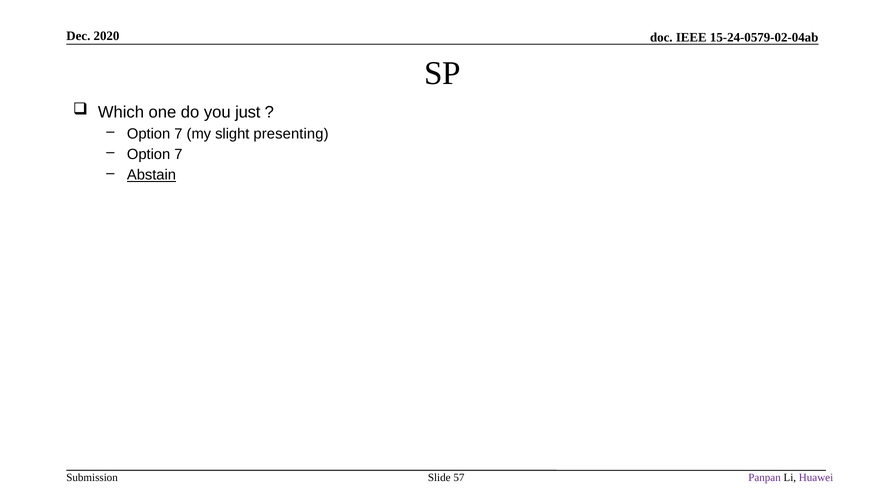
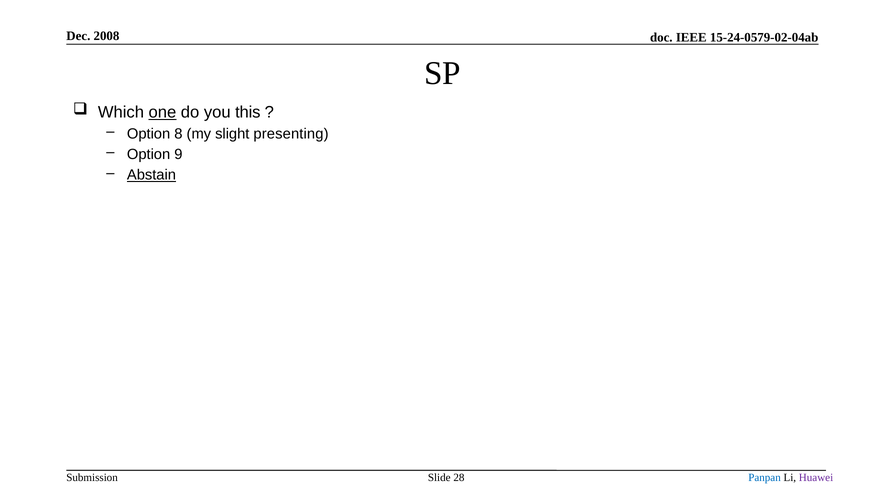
2020: 2020 -> 2008
one underline: none -> present
just: just -> this
7 at (178, 134): 7 -> 8
7 at (178, 154): 7 -> 9
Panpan colour: purple -> blue
57: 57 -> 28
